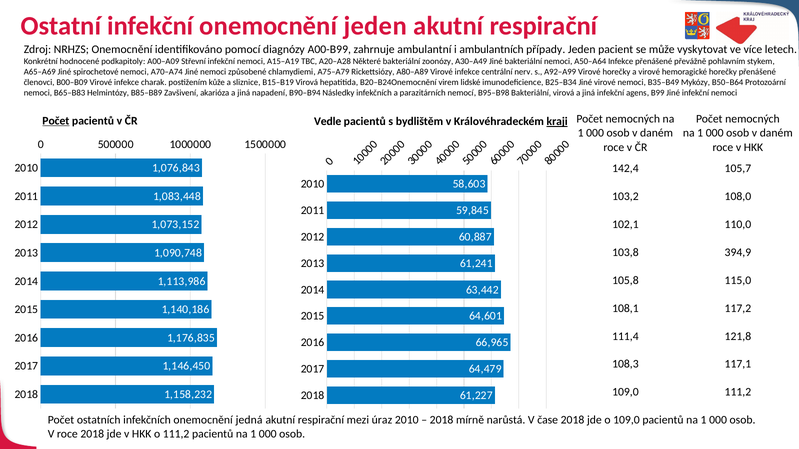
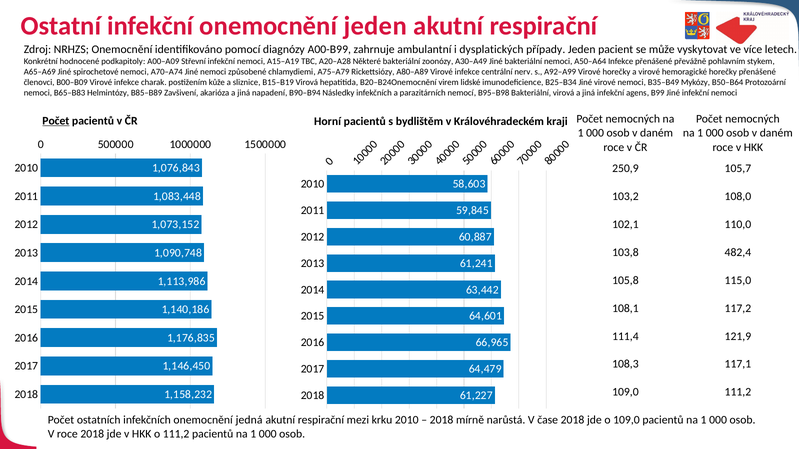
ambulantních: ambulantních -> dysplatických
Vedle: Vedle -> Horní
kraji underline: present -> none
142,4: 142,4 -> 250,9
394,9: 394,9 -> 482,4
121,8: 121,8 -> 121,9
úraz: úraz -> krku
